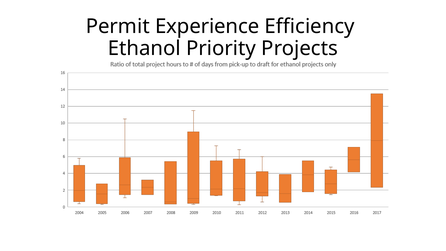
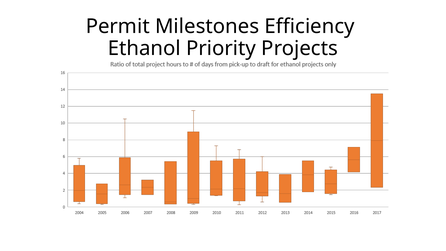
Experience: Experience -> Milestones
